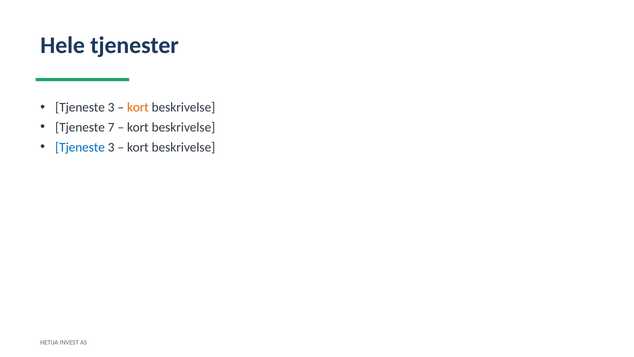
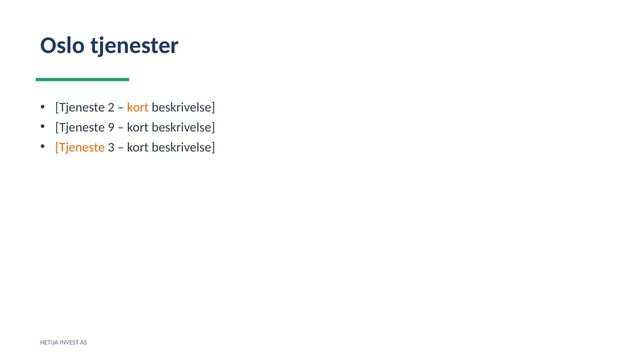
Hele: Hele -> Oslo
3 at (111, 107): 3 -> 2
7: 7 -> 9
Tjeneste at (80, 147) colour: blue -> orange
